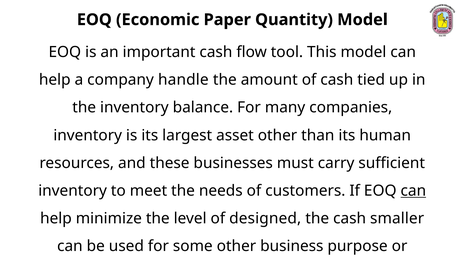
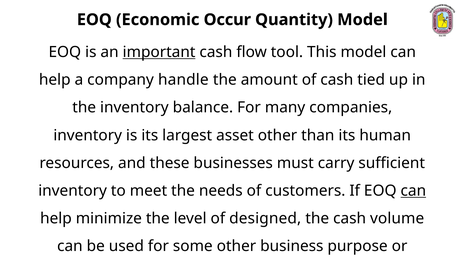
Paper: Paper -> Occur
important underline: none -> present
smaller: smaller -> volume
